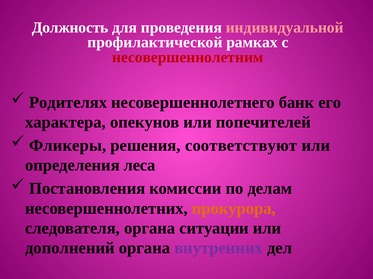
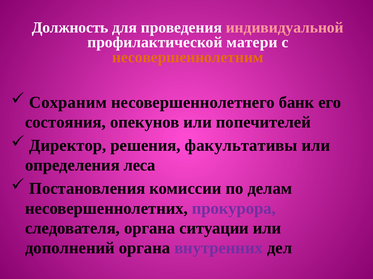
рамках: рамках -> матери
несовершеннолетним colour: red -> orange
Родителях: Родителях -> Сохраним
характера: характера -> состояния
Фликеры: Фликеры -> Директор
соответствуют: соответствуют -> факультативы
прокурора colour: orange -> purple
